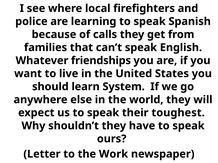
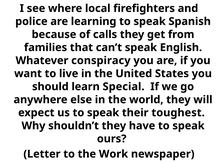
friendships: friendships -> conspiracy
System: System -> Special
